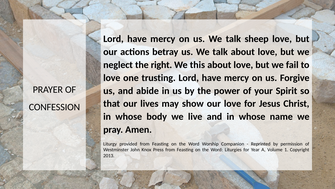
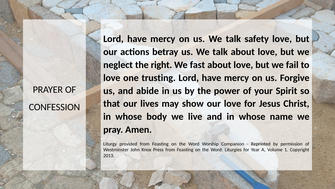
sheep: sheep -> safety
this: this -> fast
